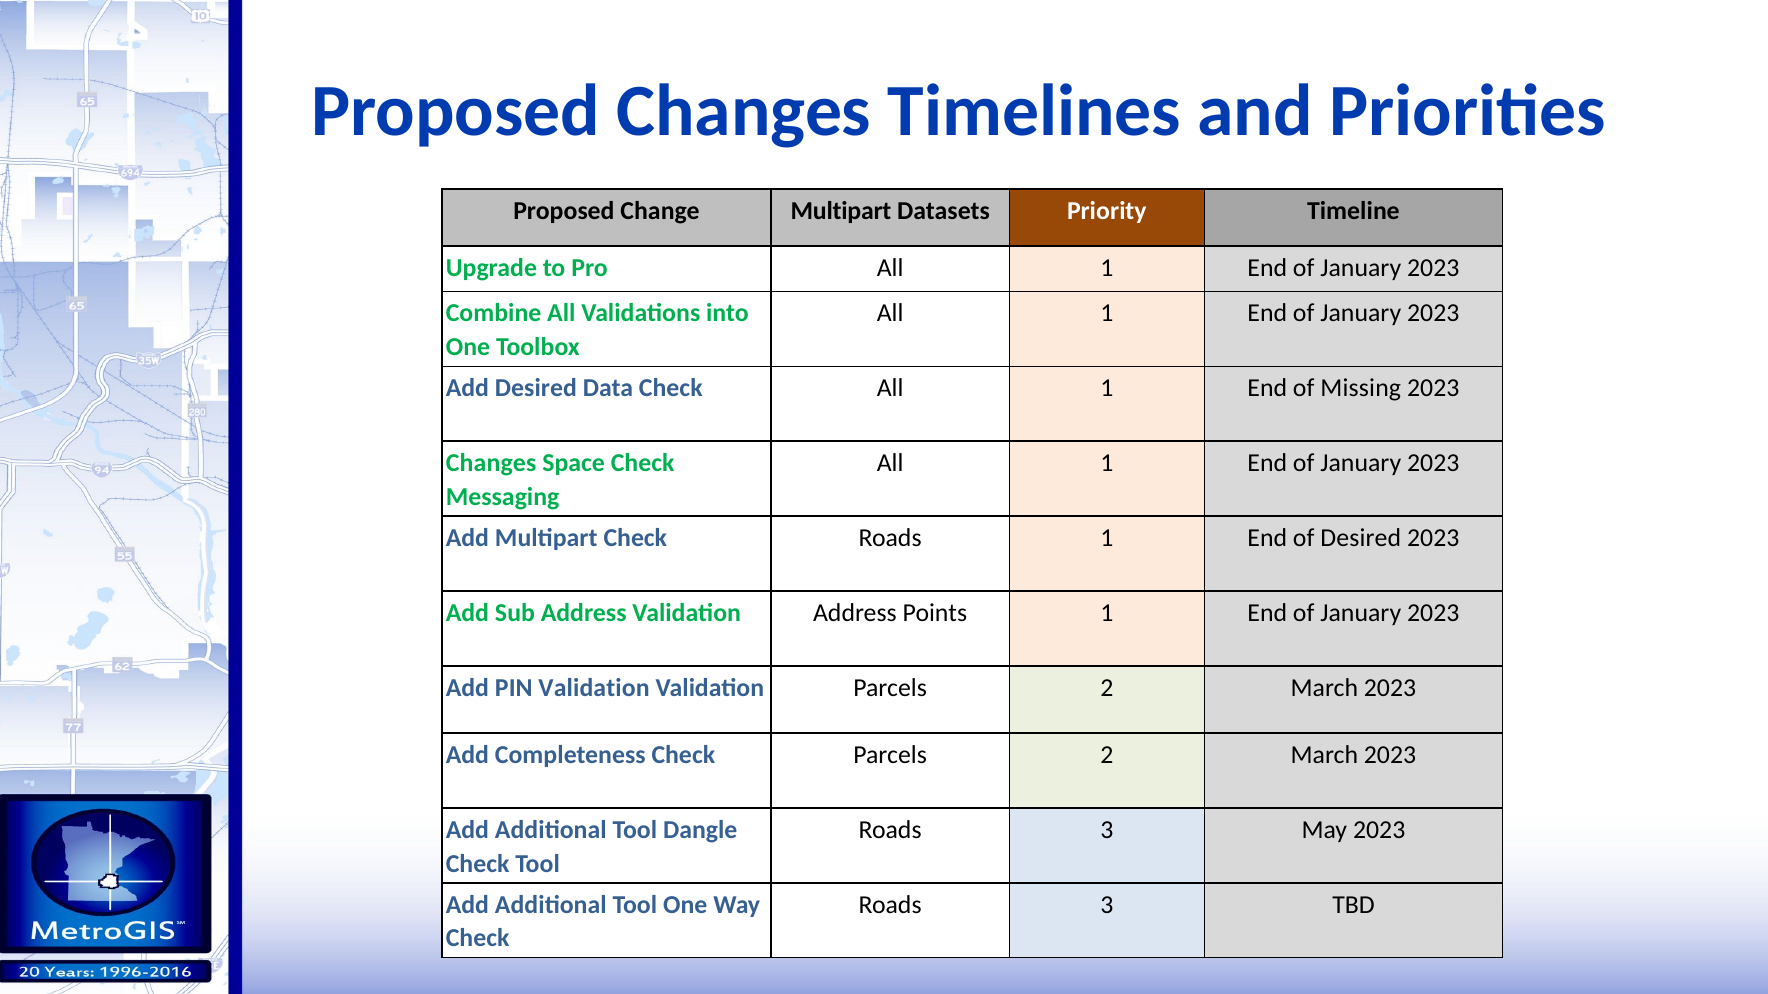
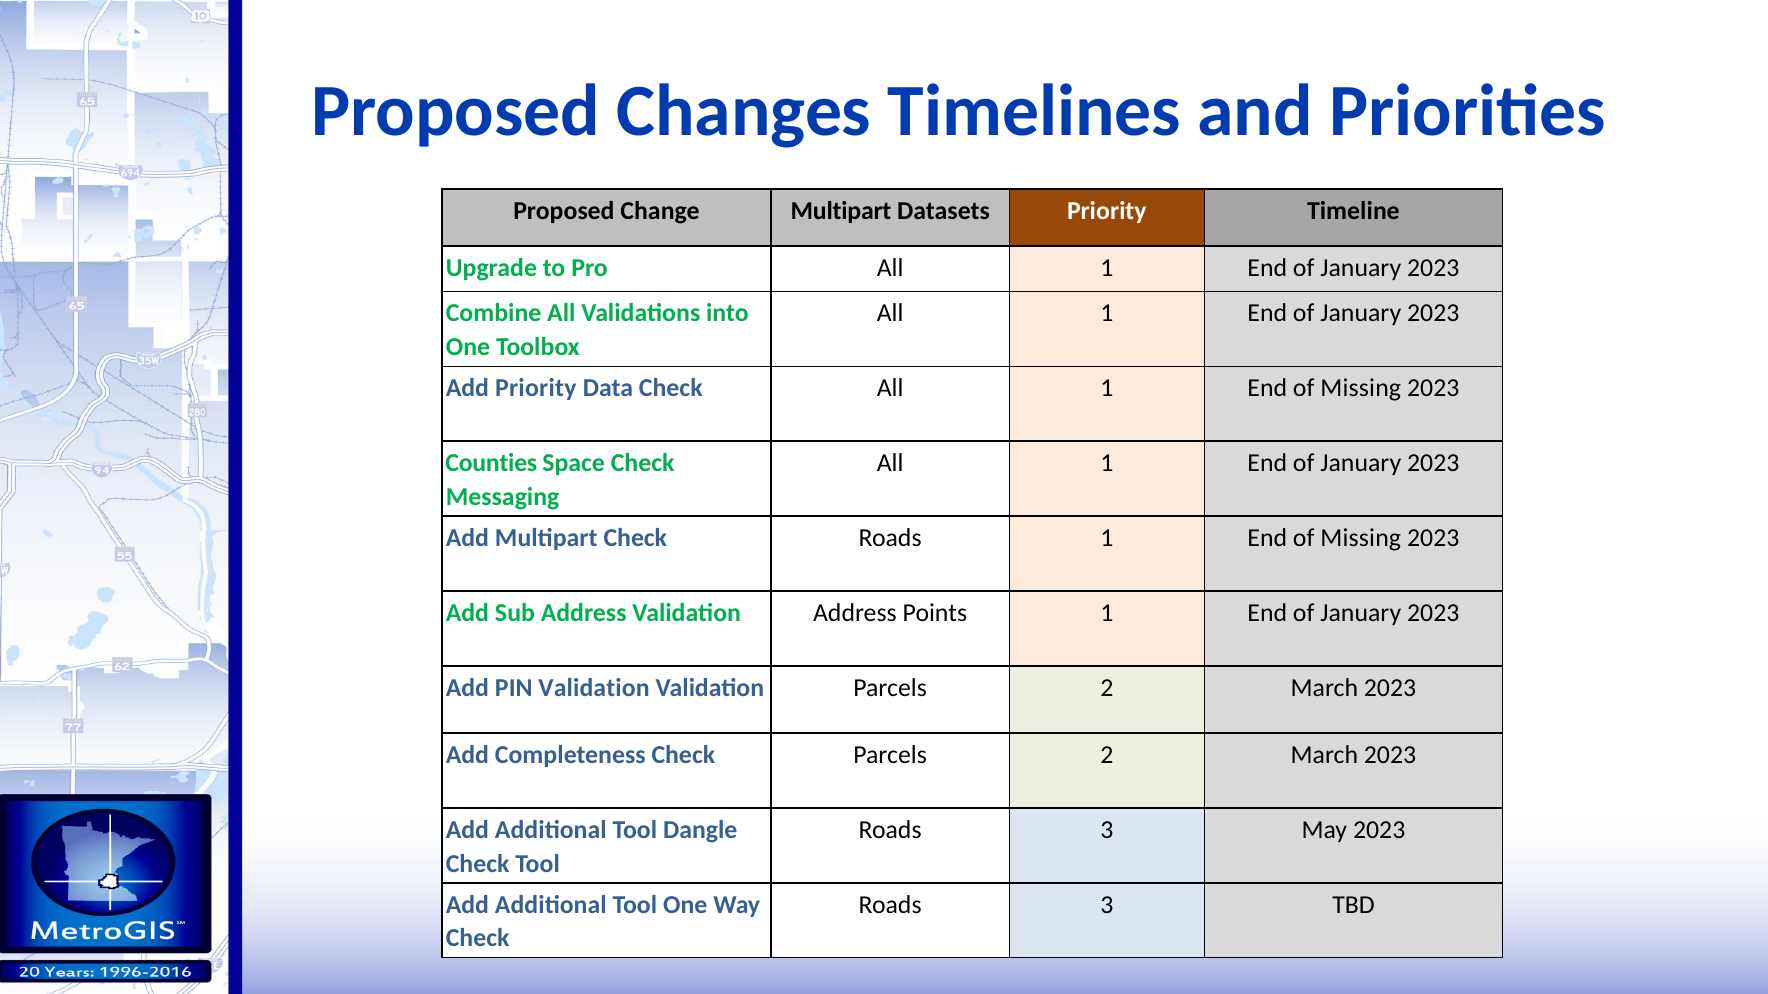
Add Desired: Desired -> Priority
Changes at (491, 463): Changes -> Counties
Desired at (1361, 538): Desired -> Missing
